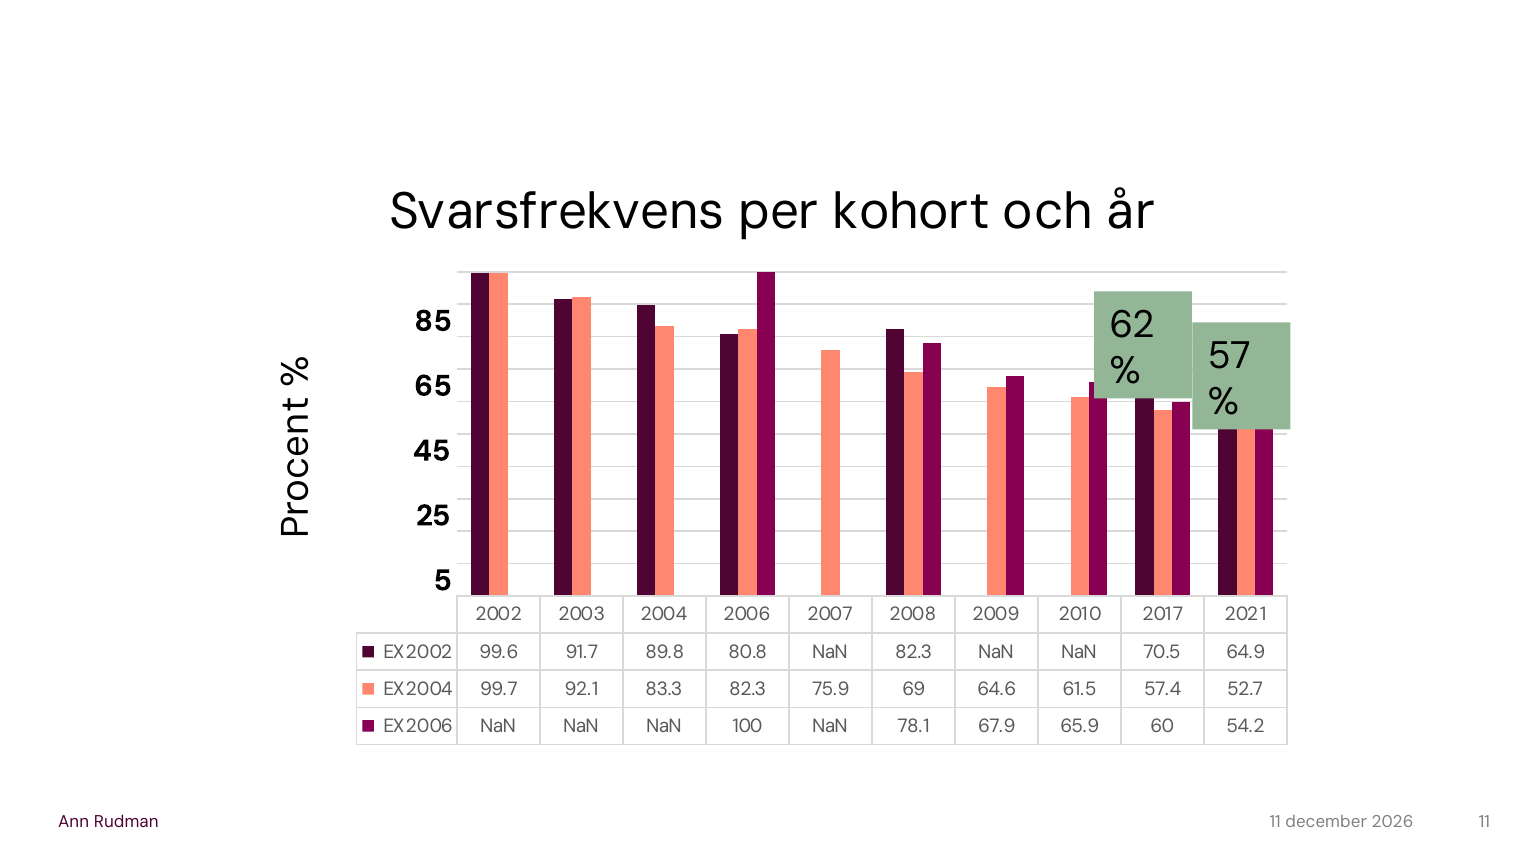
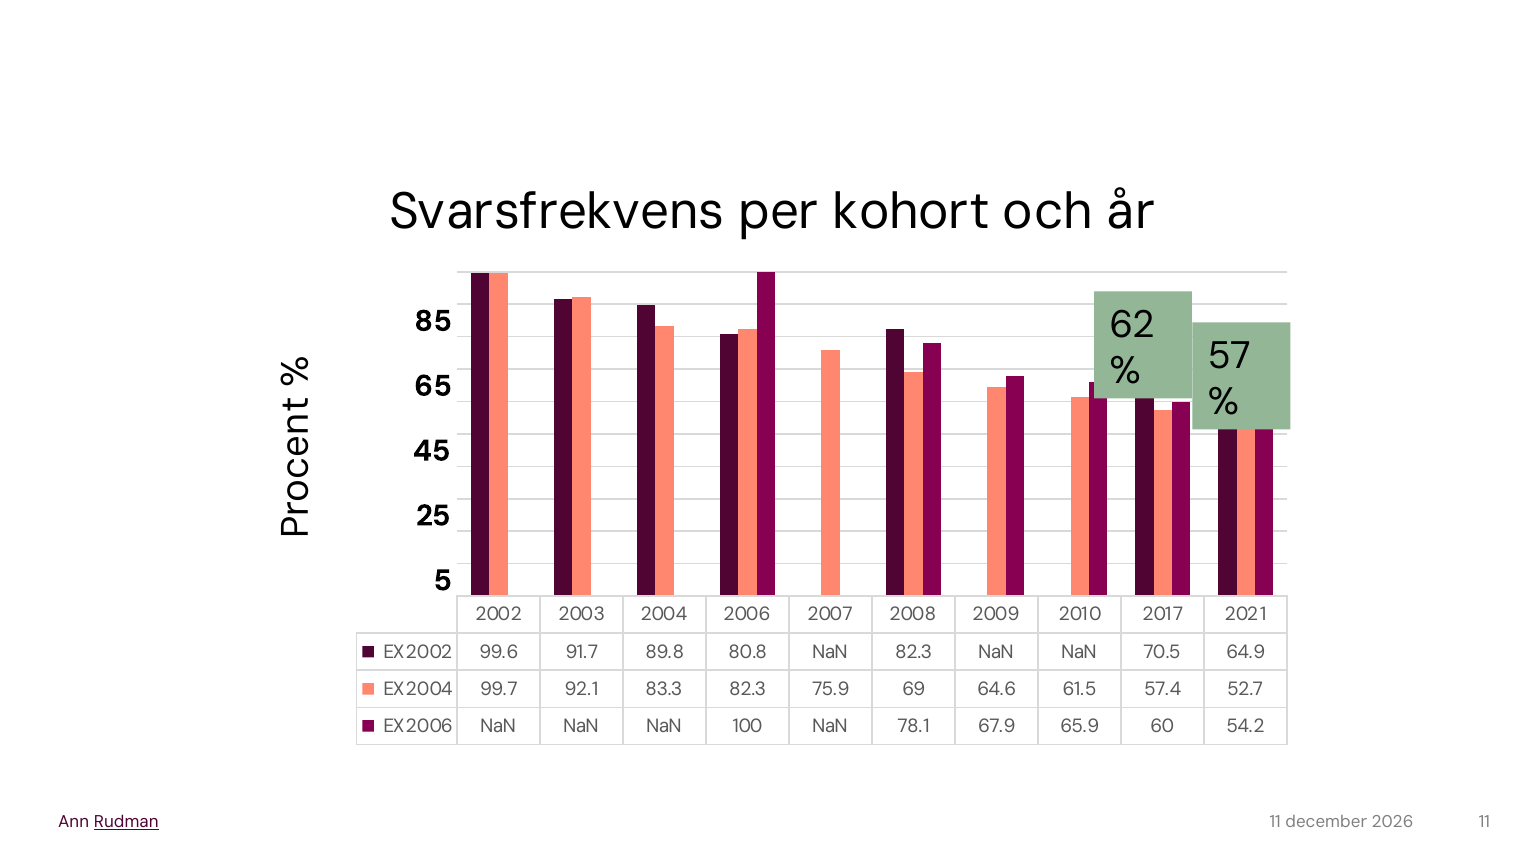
Rudman underline: none -> present
